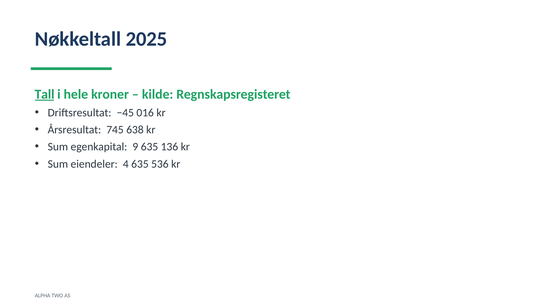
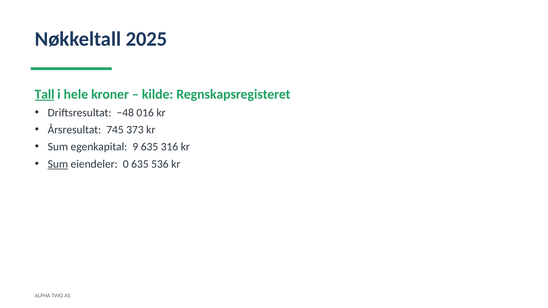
−45: −45 -> −48
638: 638 -> 373
136: 136 -> 316
Sum at (58, 164) underline: none -> present
4: 4 -> 0
